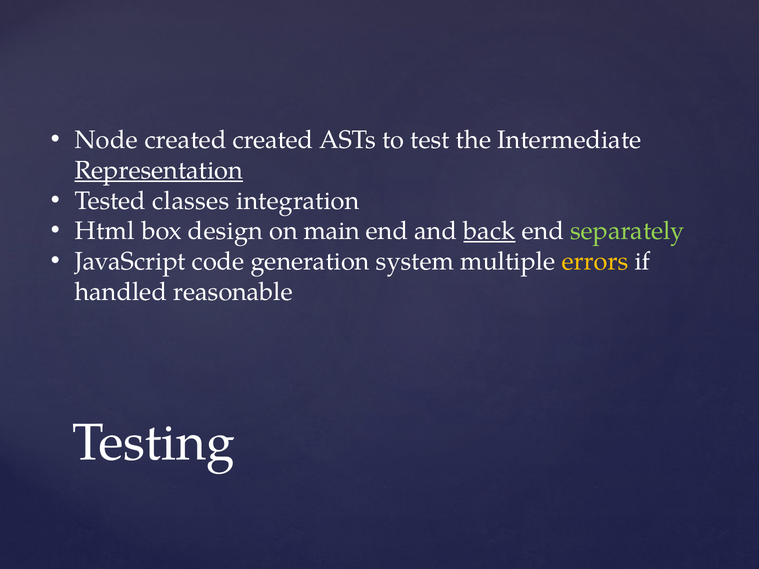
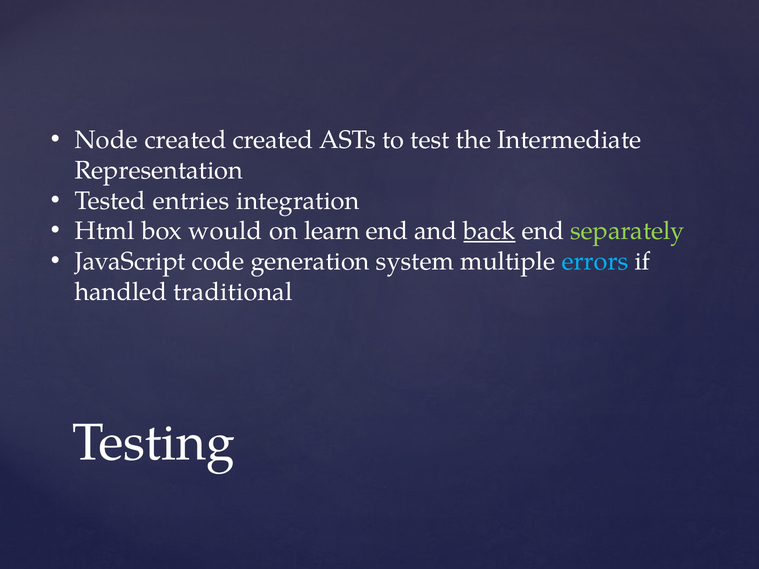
Representation underline: present -> none
classes: classes -> entries
design: design -> would
main: main -> learn
errors colour: yellow -> light blue
reasonable: reasonable -> traditional
